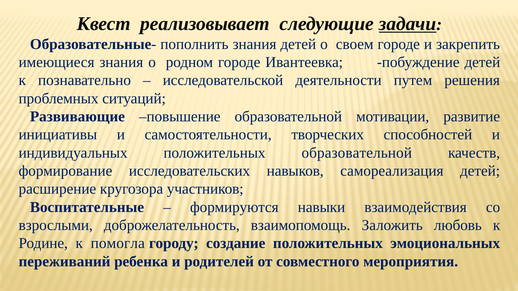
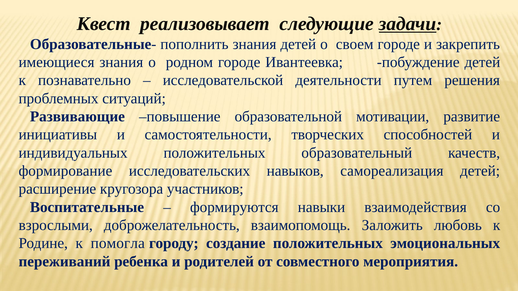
положительных образовательной: образовательной -> образовательный
